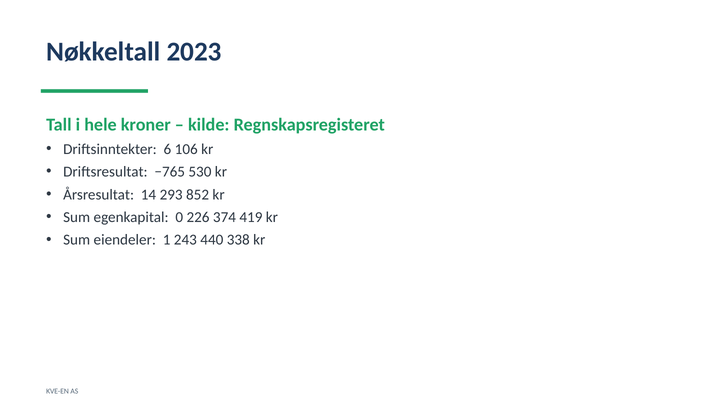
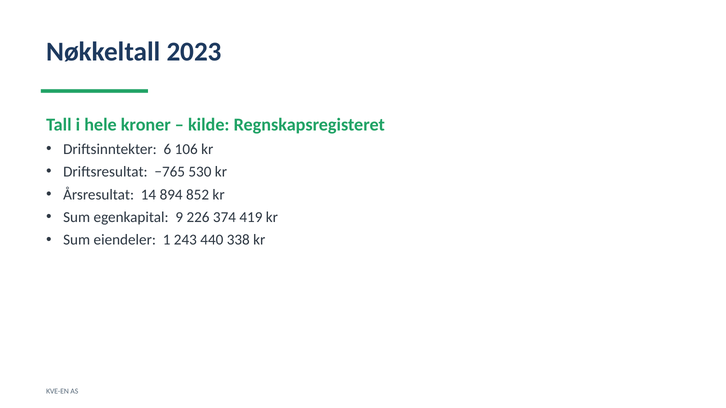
293: 293 -> 894
0: 0 -> 9
